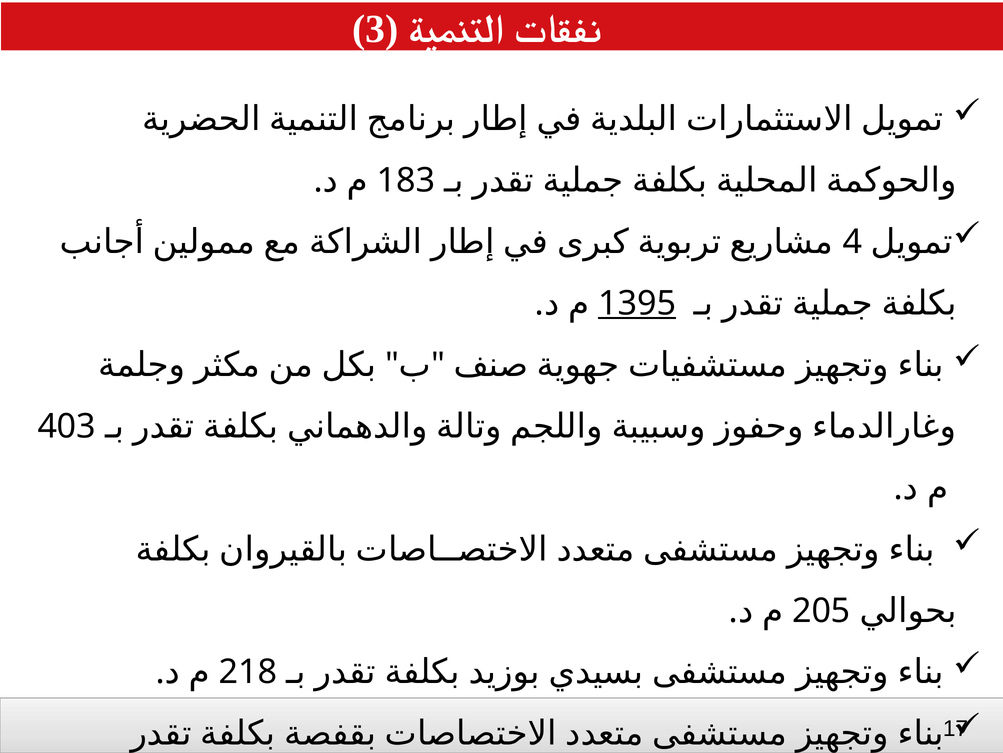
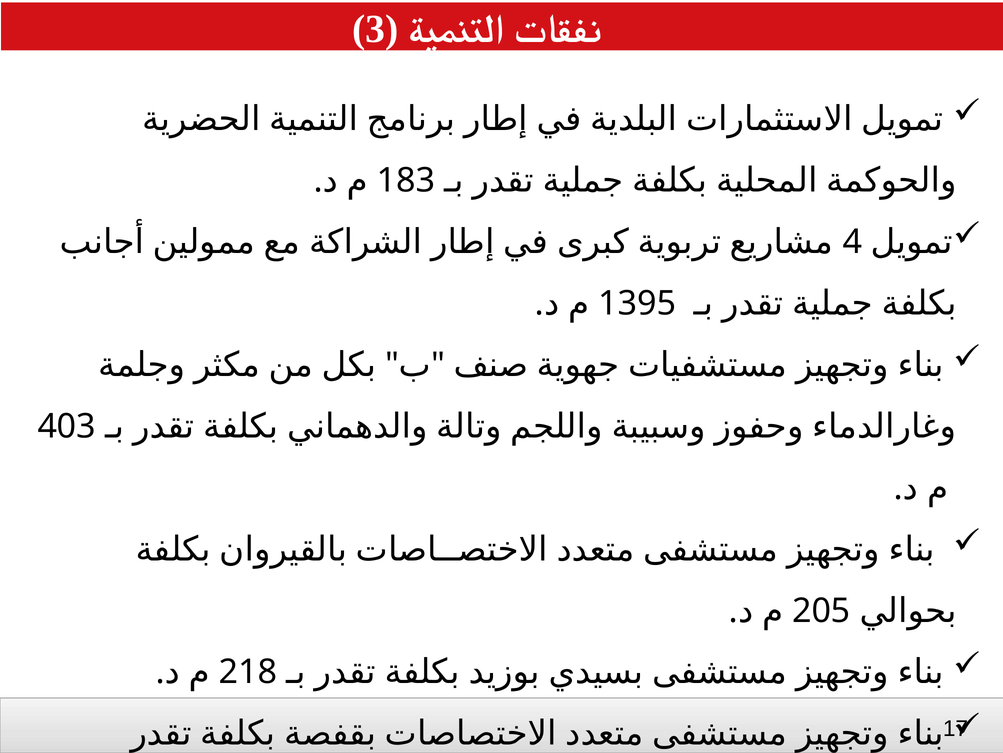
1395 underline: present -> none
